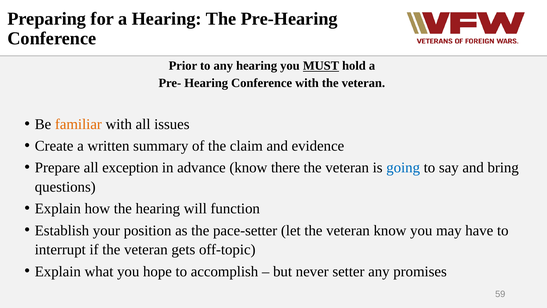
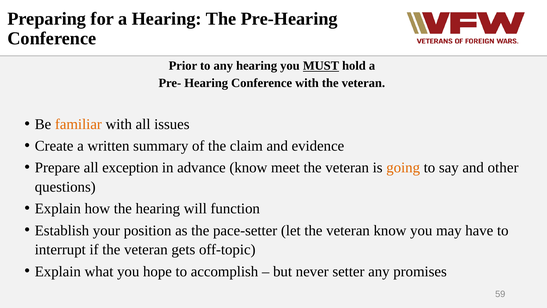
there: there -> meet
going colour: blue -> orange
bring: bring -> other
